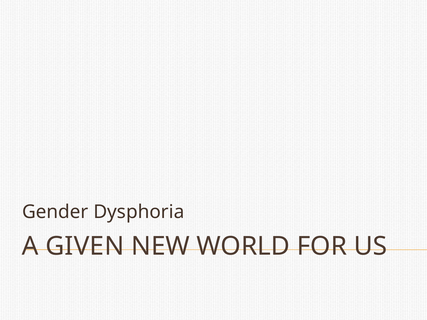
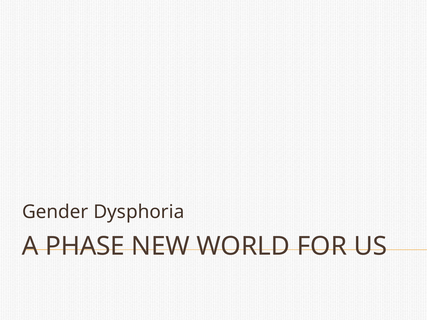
GIVEN: GIVEN -> PHASE
